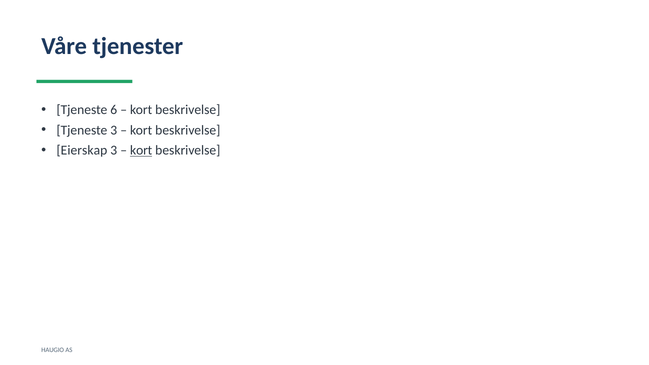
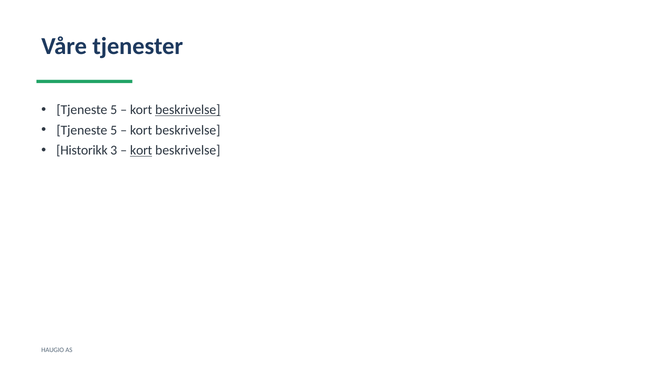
6 at (114, 110): 6 -> 5
beskrivelse at (188, 110) underline: none -> present
3 at (114, 130): 3 -> 5
Eierskap: Eierskap -> Historikk
